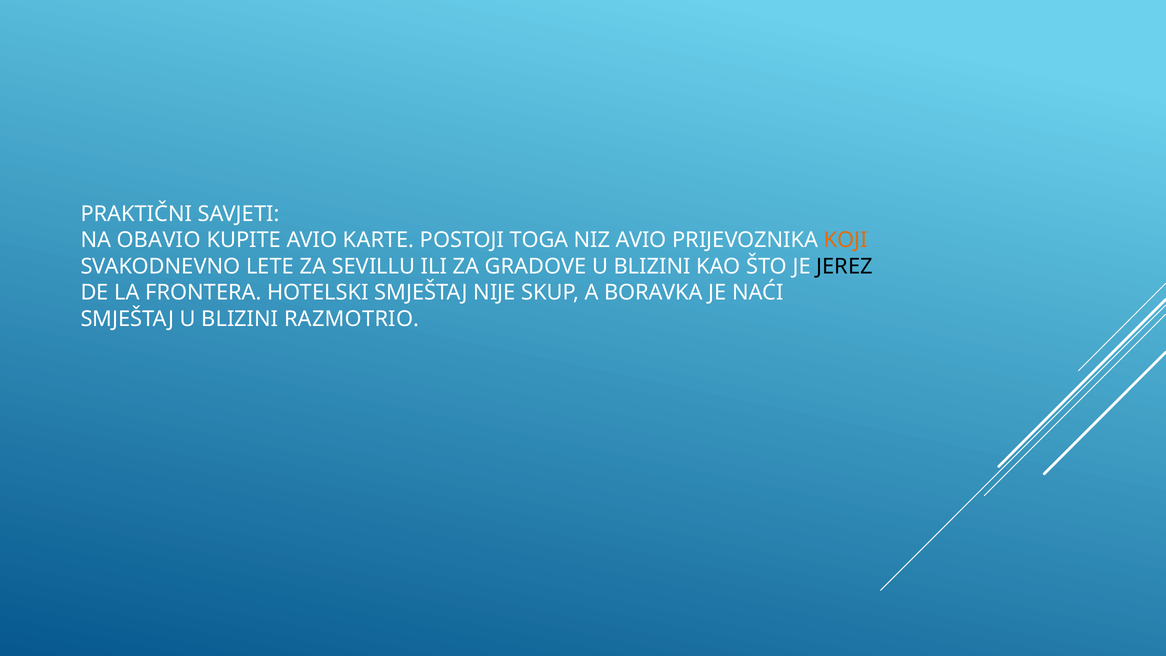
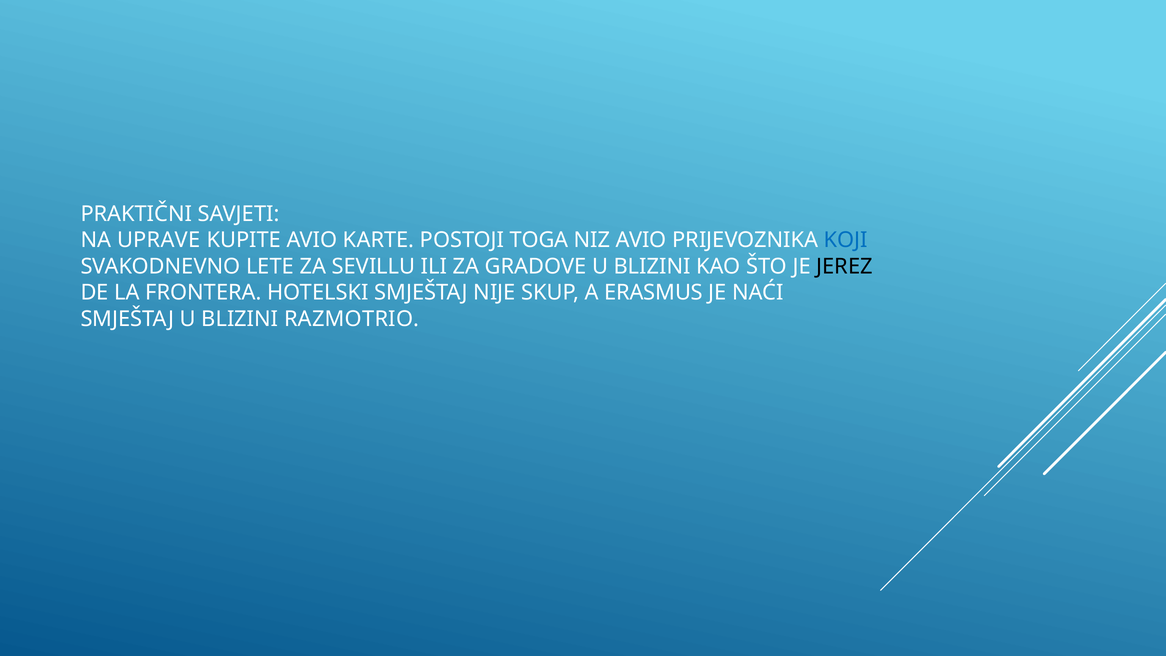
OBAVIO: OBAVIO -> UPRAVE
KOJI colour: orange -> blue
BORAVKA: BORAVKA -> ERASMUS
